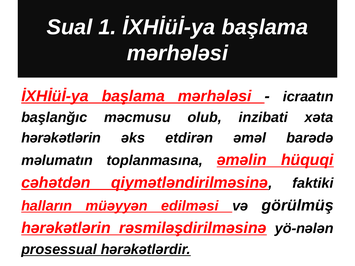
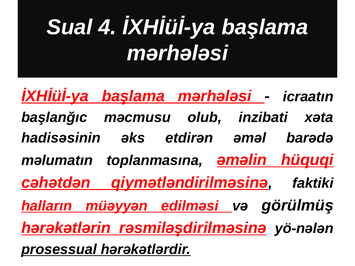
1: 1 -> 4
hərəkətlərin at (61, 138): hərəkətlərin -> hadisəsinin
